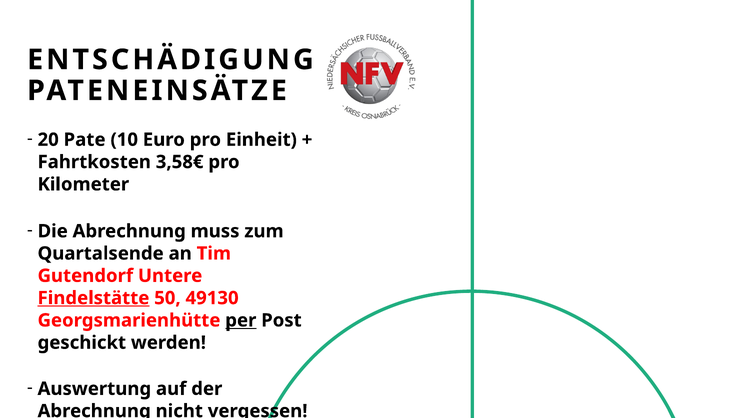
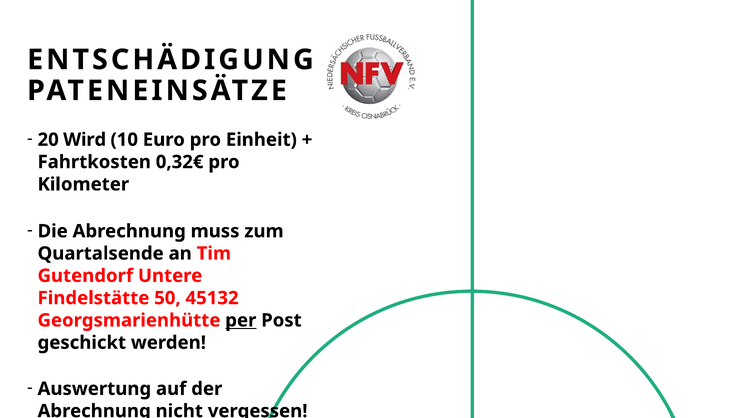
Pate: Pate -> Wird
3,58€: 3,58€ -> 0,32€
Findelstätte underline: present -> none
49130: 49130 -> 45132
